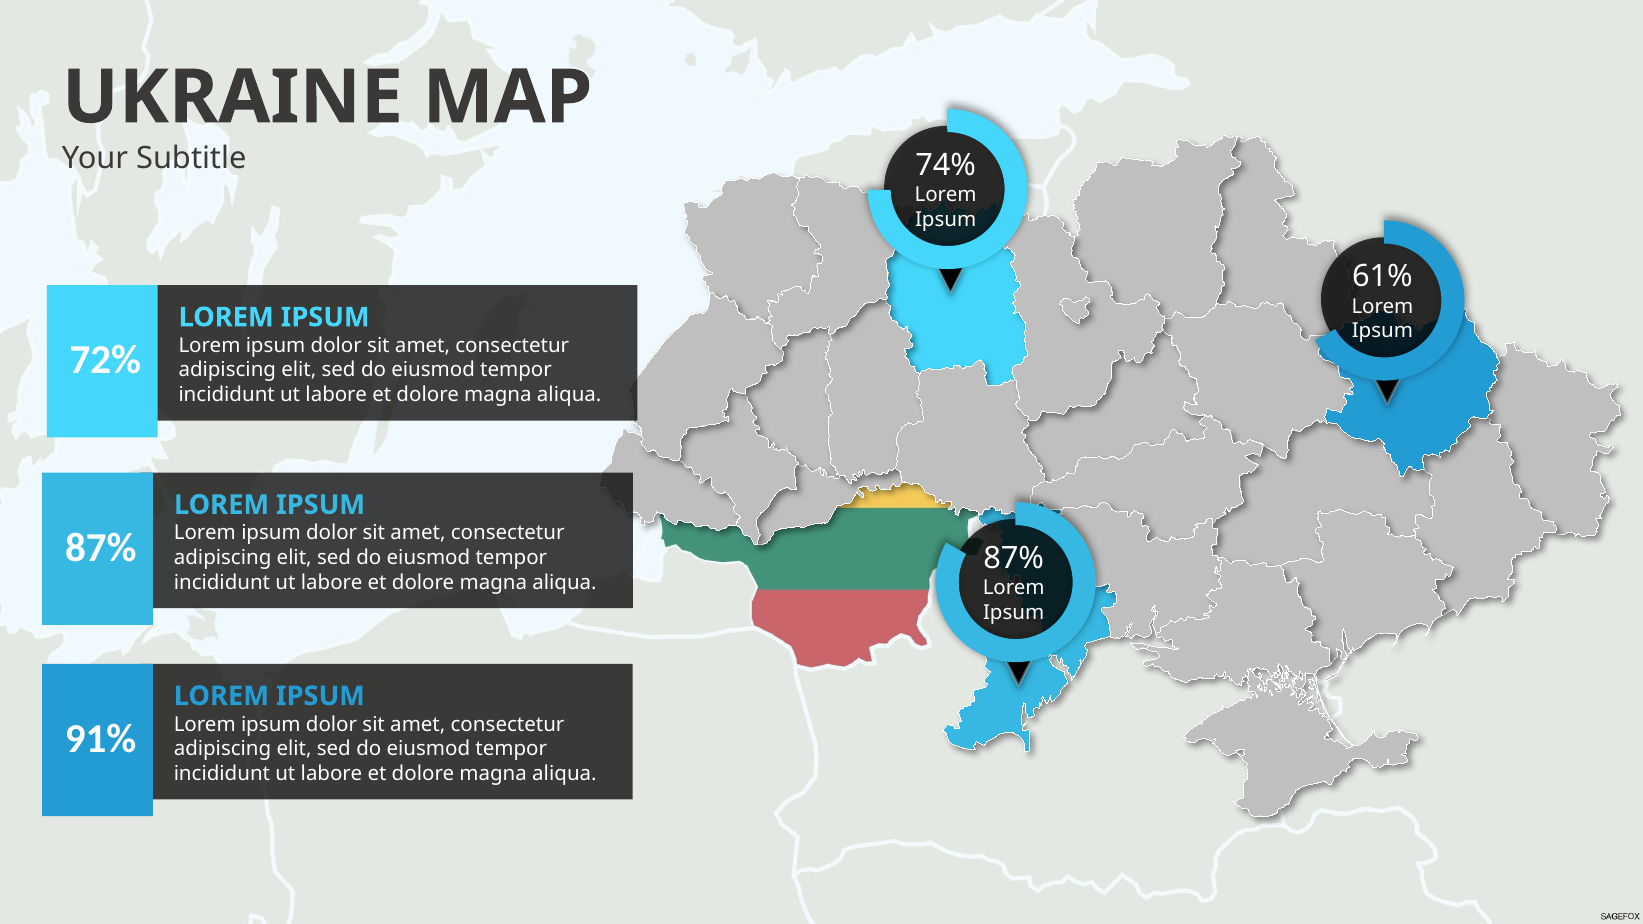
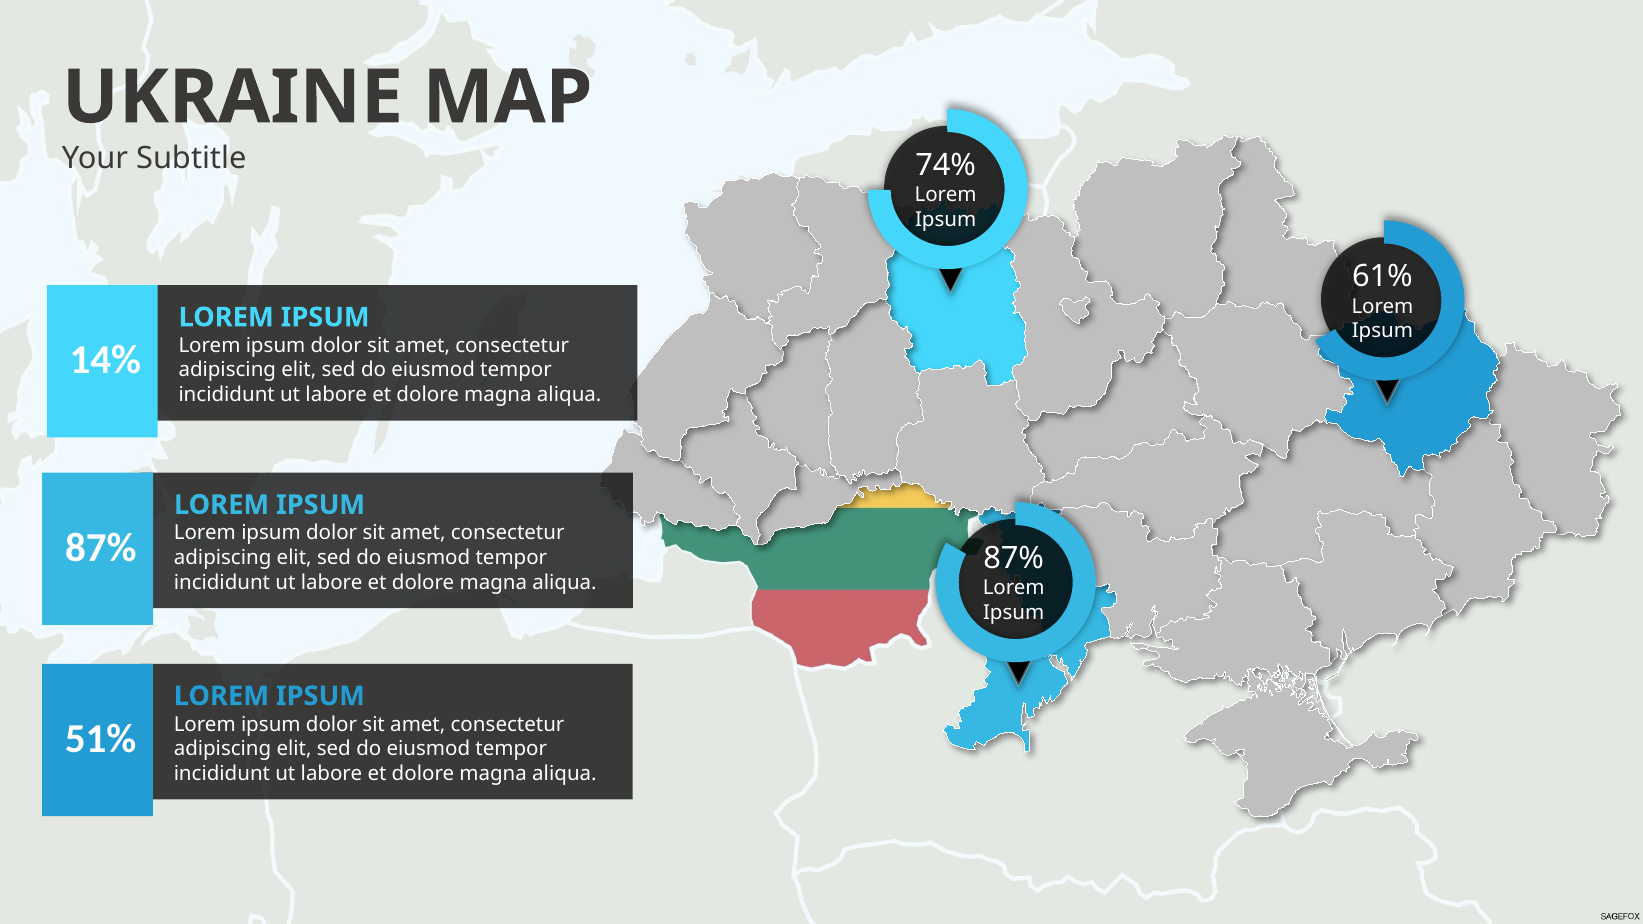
72%: 72% -> 14%
91%: 91% -> 51%
